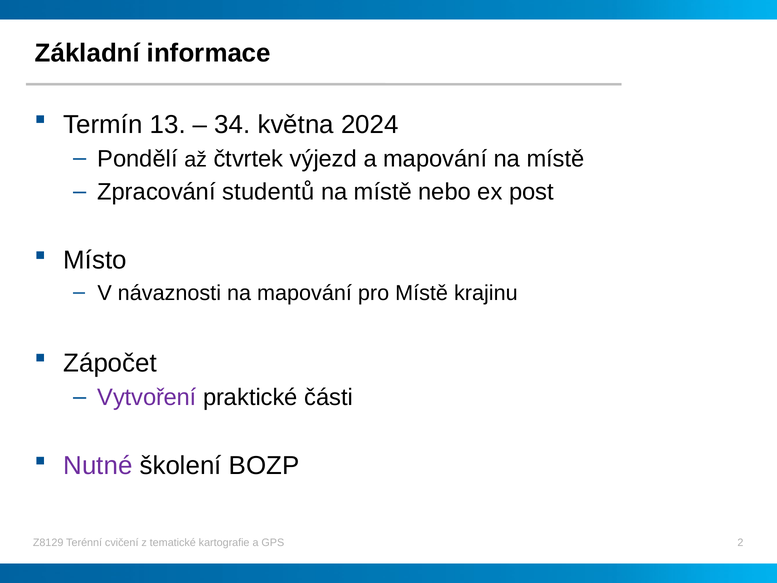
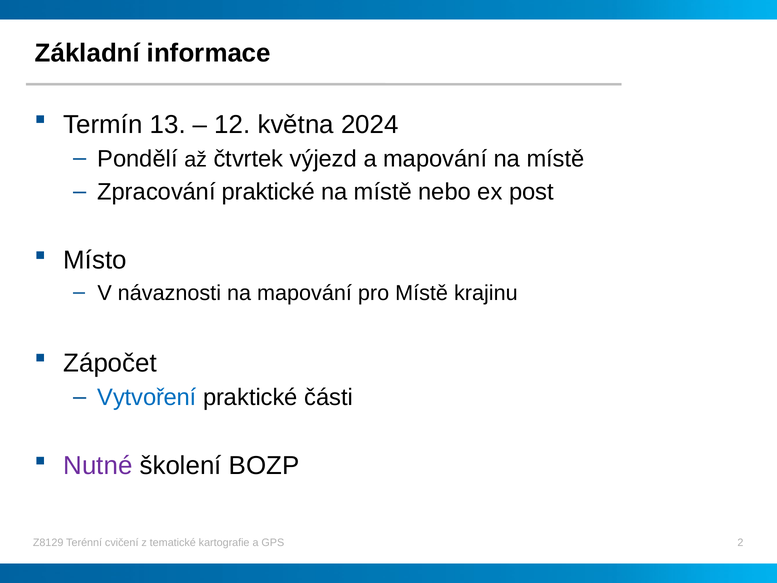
34: 34 -> 12
Zpracování studentů: studentů -> praktické
Vytvoření colour: purple -> blue
